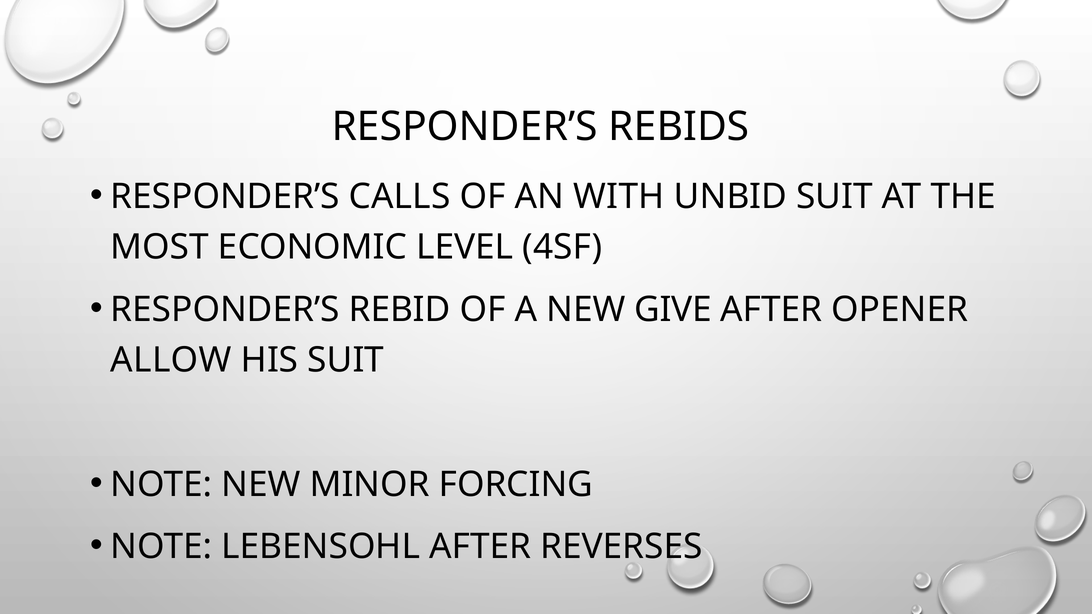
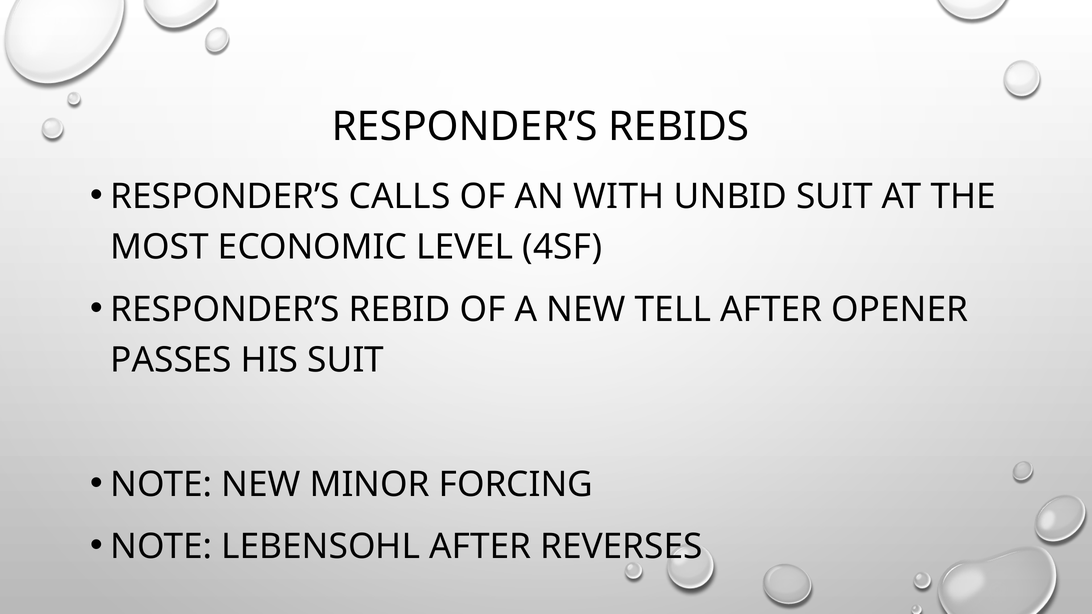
GIVE: GIVE -> TELL
ALLOW: ALLOW -> PASSES
